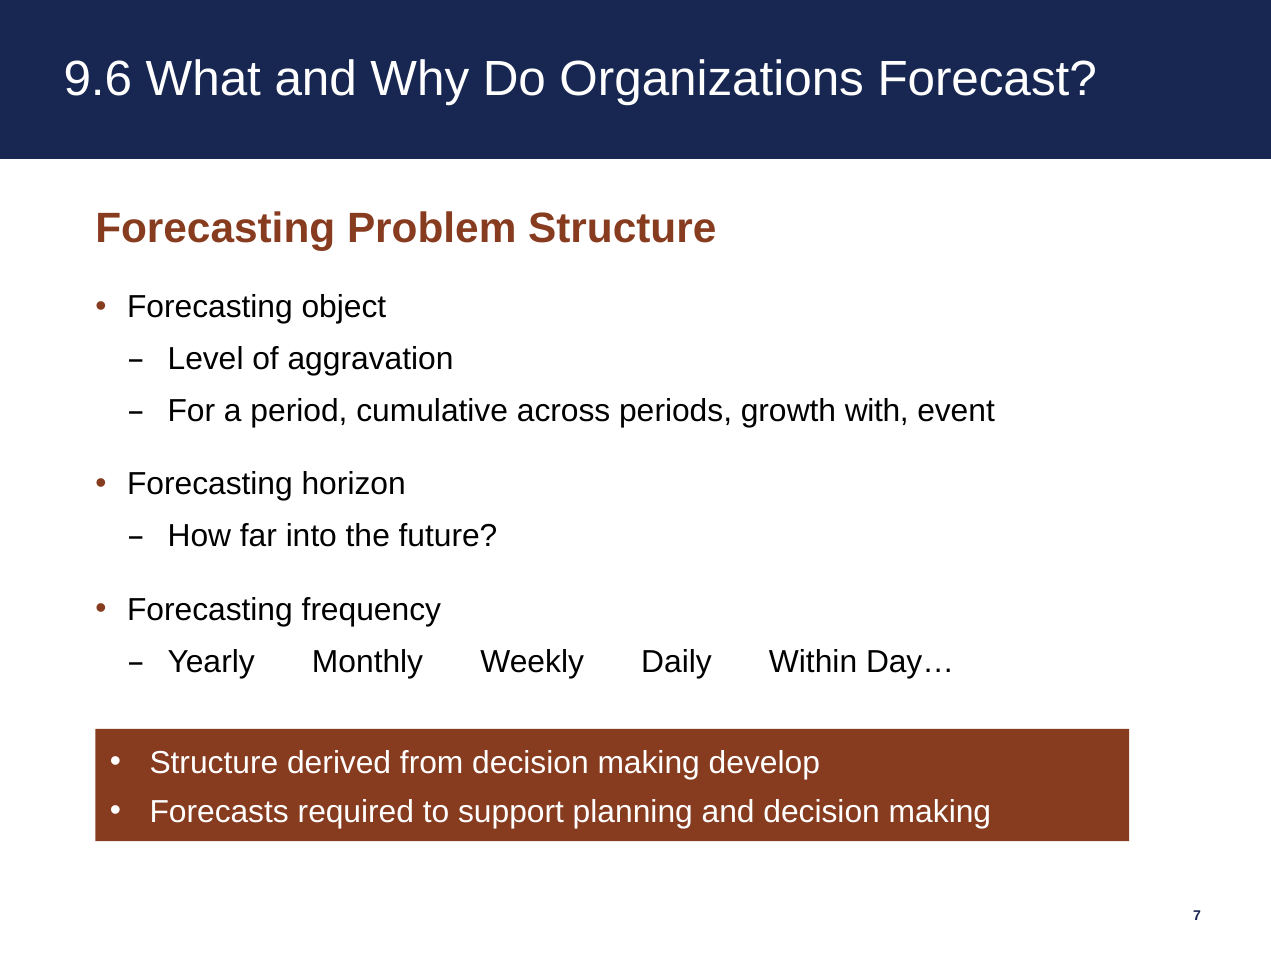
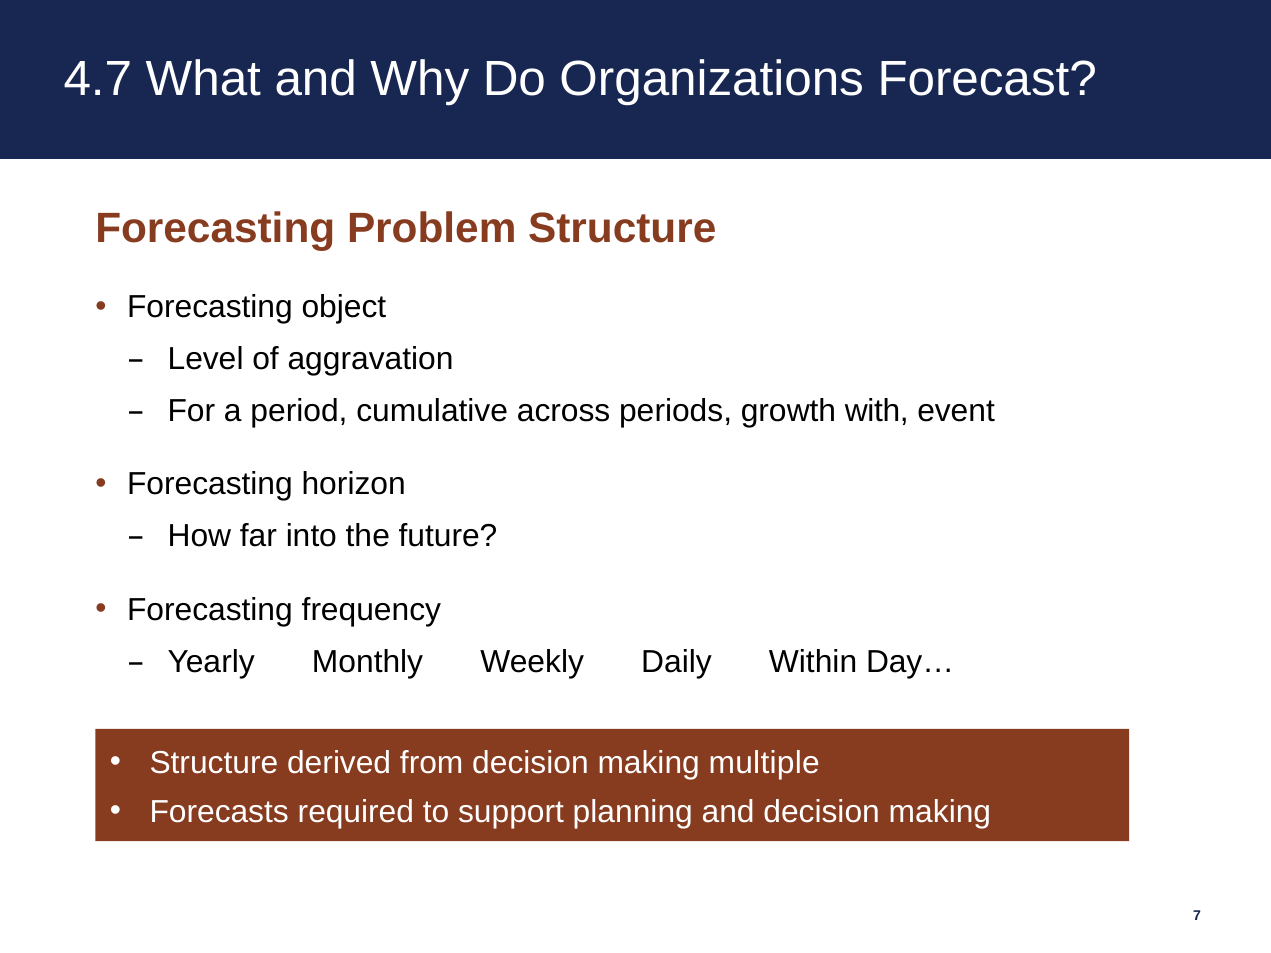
9.6: 9.6 -> 4.7
develop: develop -> multiple
